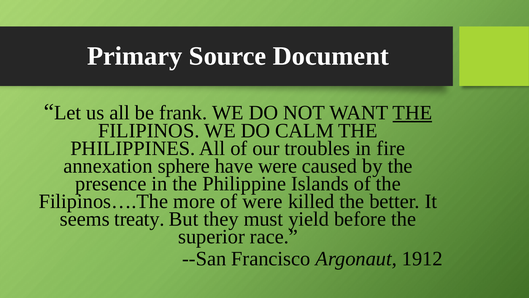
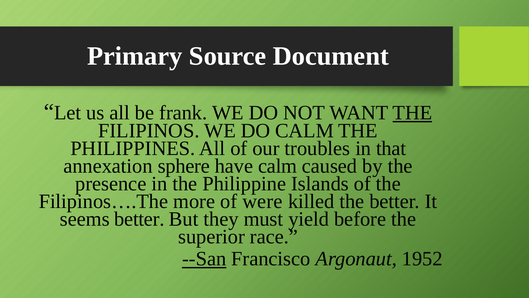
fire: fire -> that
have were: were -> calm
seems treaty: treaty -> better
--San underline: none -> present
1912: 1912 -> 1952
